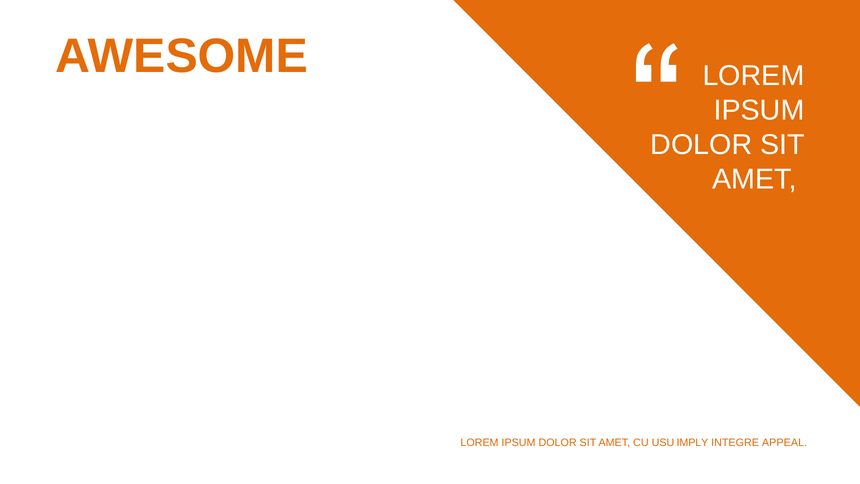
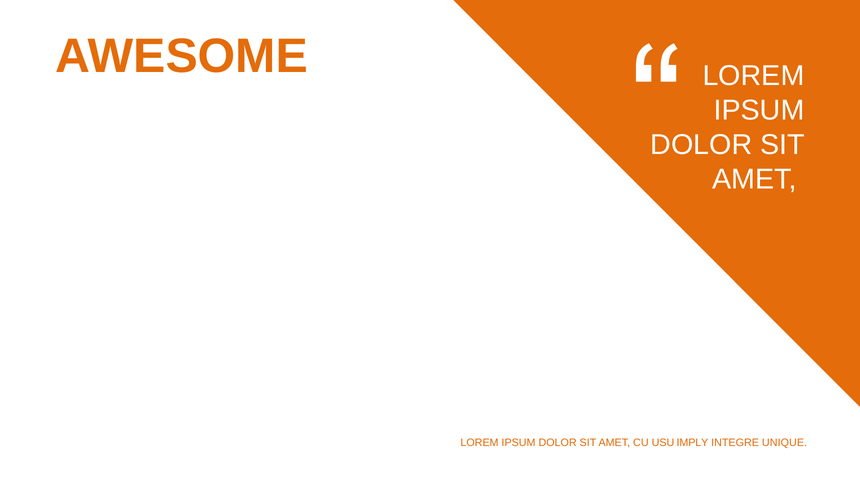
APPEAL: APPEAL -> UNIQUE
